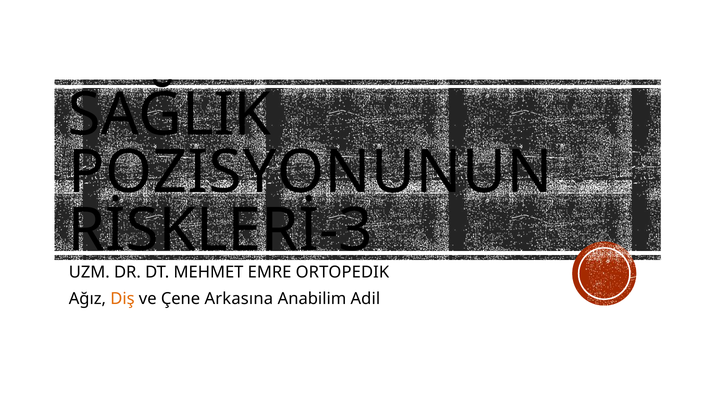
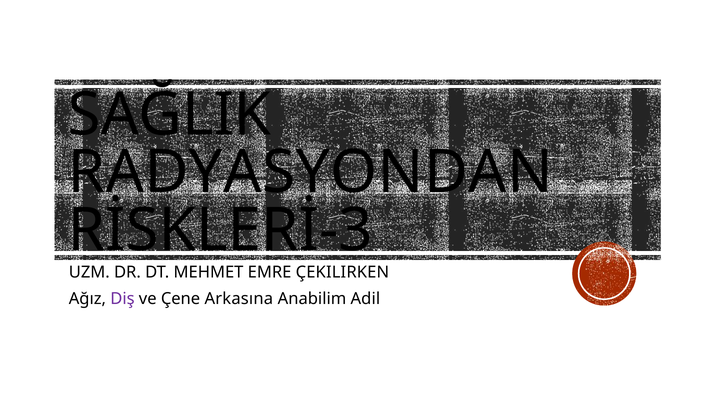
POZISYONUNUN: POZISYONUNUN -> RADYASYONDAN
ORTOPEDIK: ORTOPEDIK -> ÇEKILIRKEN
Diş colour: orange -> purple
